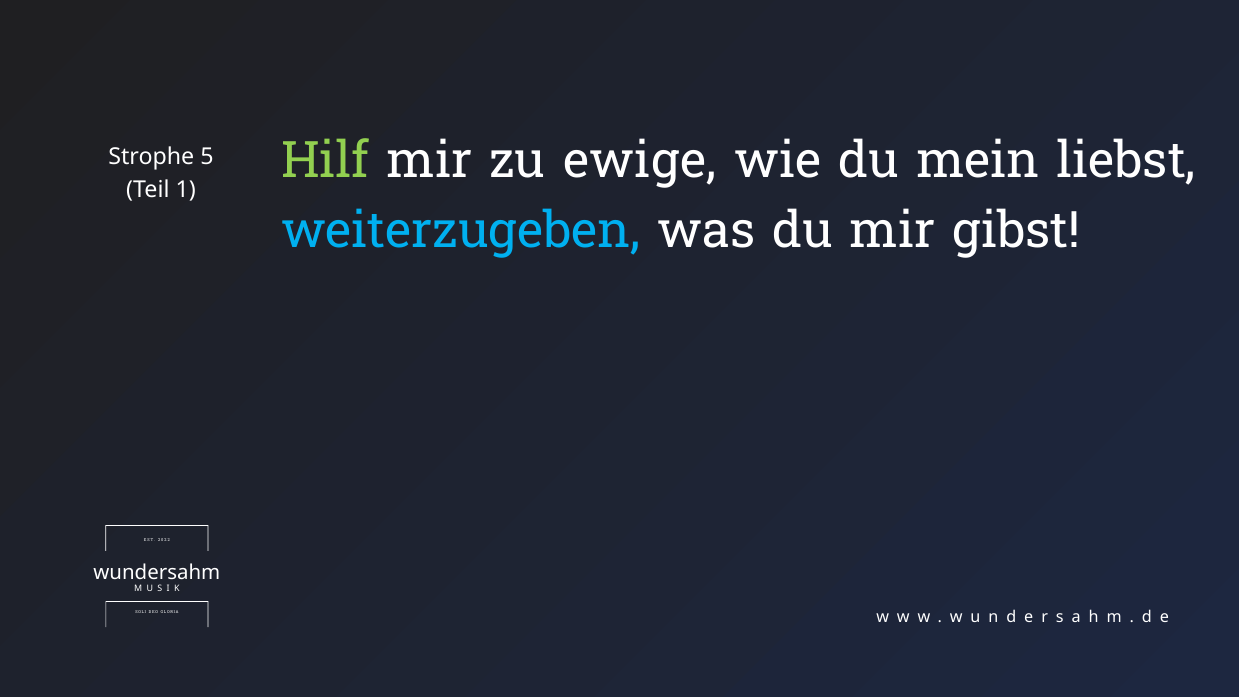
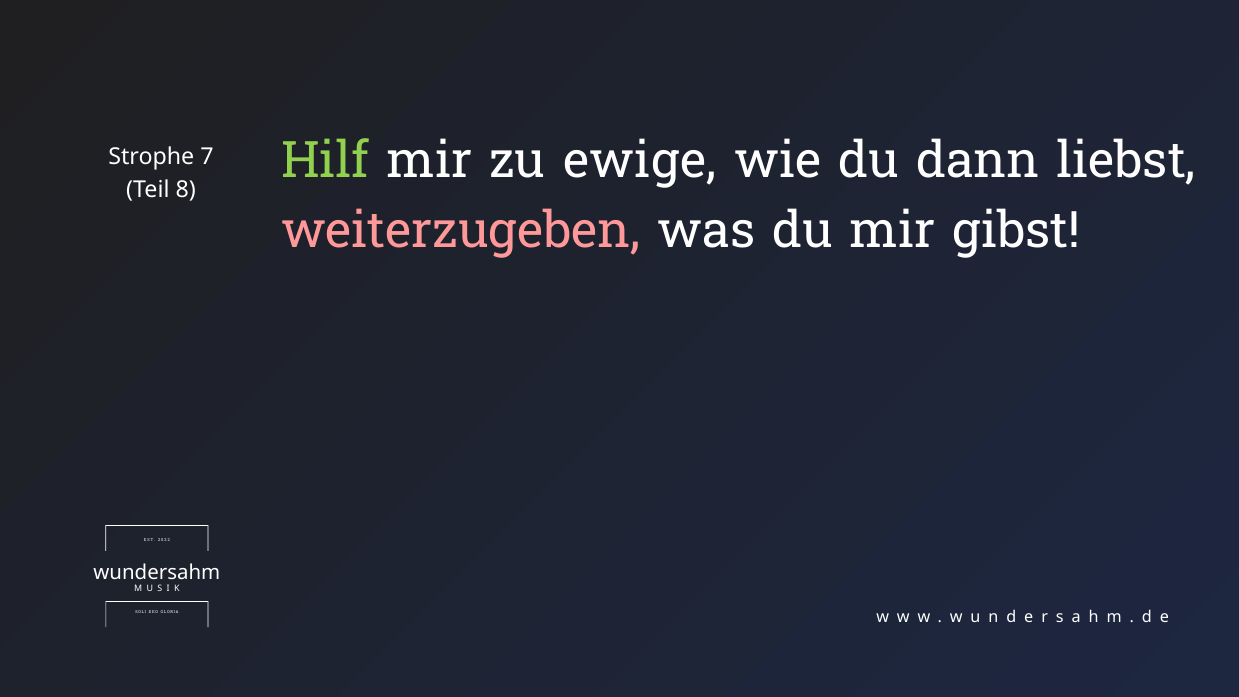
mein: mein -> dann
5: 5 -> 7
1: 1 -> 8
weiterzugeben colour: light blue -> pink
